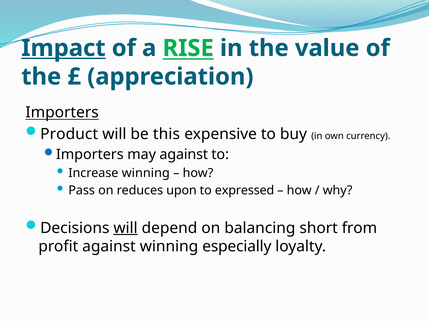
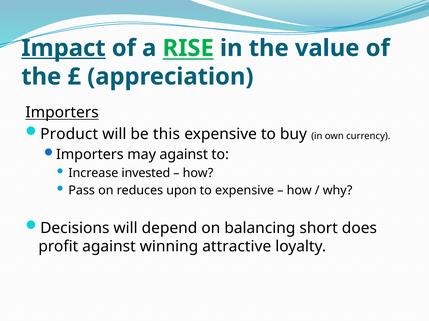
Increase winning: winning -> invested
to expressed: expressed -> expensive
will at (126, 228) underline: present -> none
from: from -> does
especially: especially -> attractive
